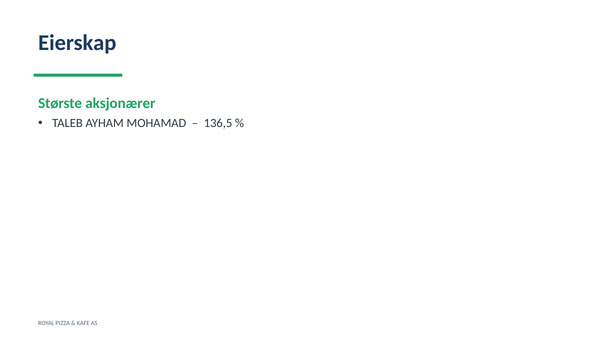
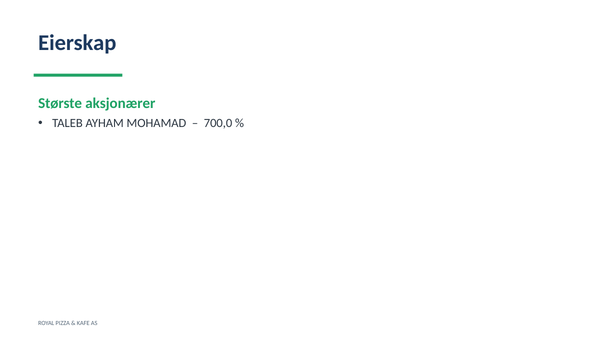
136,5: 136,5 -> 700,0
